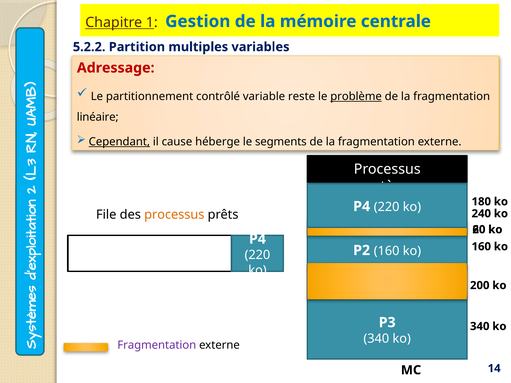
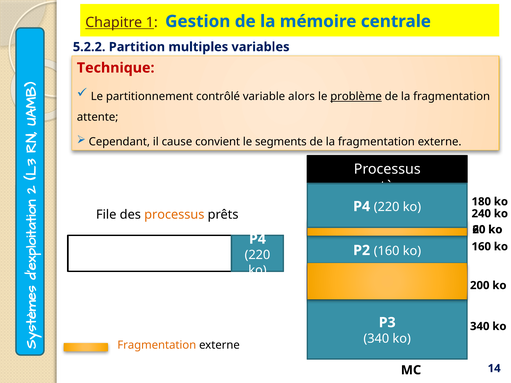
Adressage: Adressage -> Technique
reste: reste -> alors
linéaire: linéaire -> attente
Cependant underline: present -> none
héberge: héberge -> convient
Fragmentation at (157, 345) colour: purple -> orange
